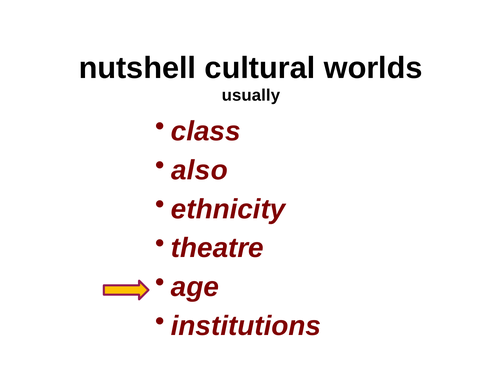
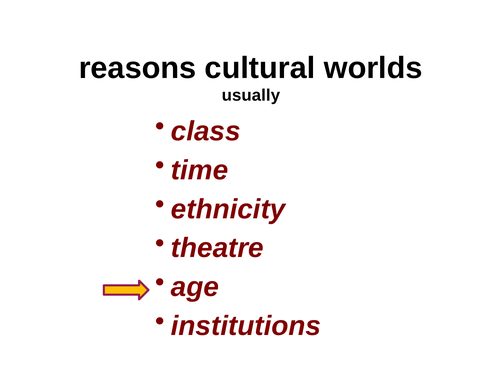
nutshell: nutshell -> reasons
also: also -> time
